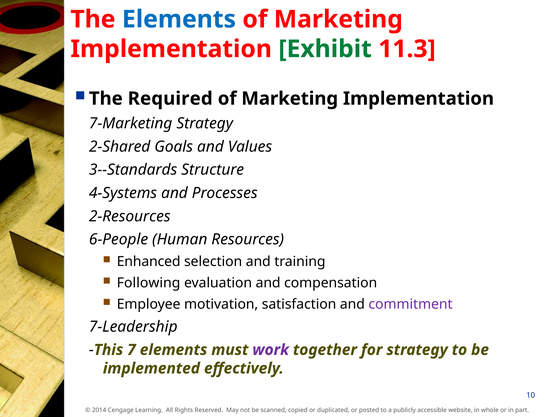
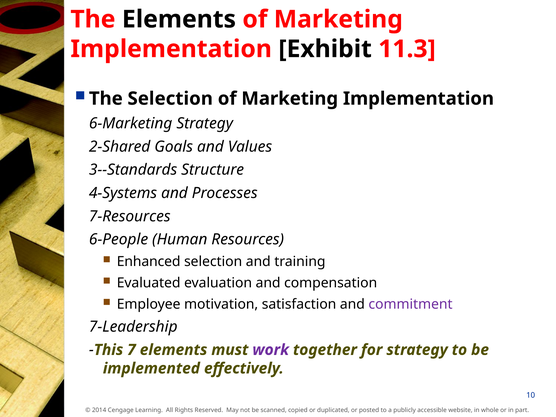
Elements at (179, 19) colour: blue -> black
Exhibit colour: green -> black
The Required: Required -> Selection
7-Marketing: 7-Marketing -> 6-Marketing
2-Resources: 2-Resources -> 7-Resources
Following: Following -> Evaluated
